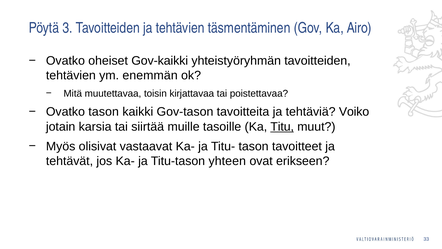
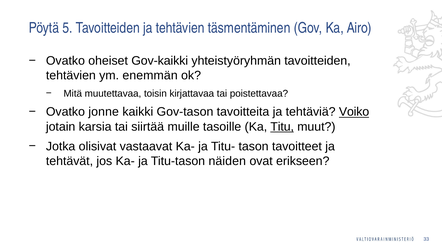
3: 3 -> 5
Ovatko tason: tason -> jonne
Voiko underline: none -> present
Myös: Myös -> Jotka
yhteen: yhteen -> näiden
